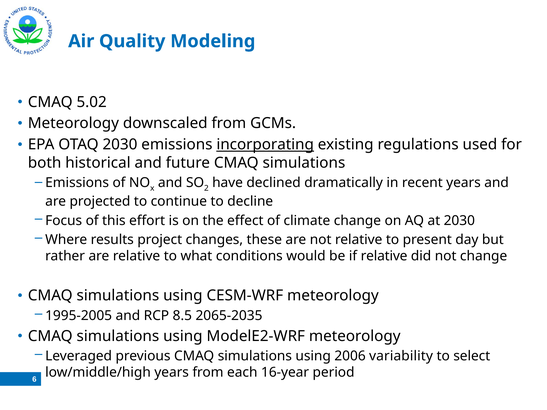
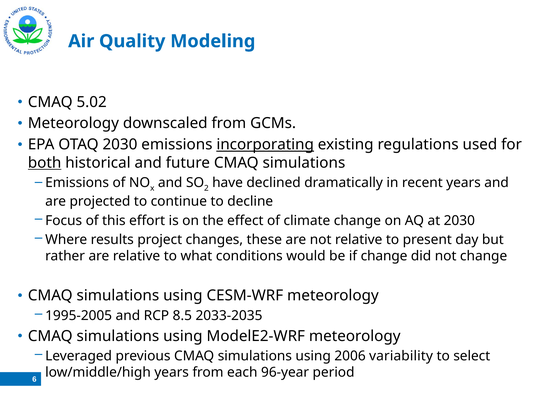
both underline: none -> present
if relative: relative -> change
2065-2035: 2065-2035 -> 2033-2035
16-year: 16-year -> 96-year
